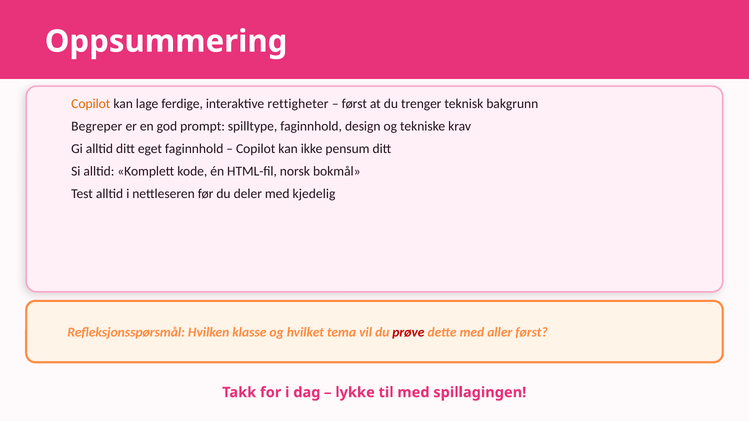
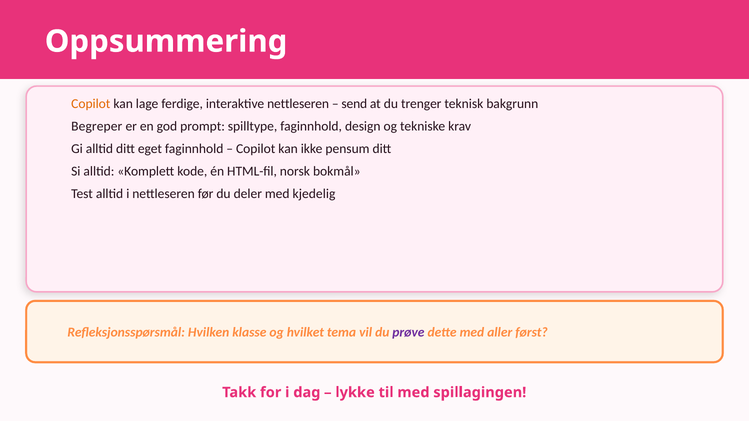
interaktive rettigheter: rettigheter -> nettleseren
først at (354, 104): først -> send
prøve colour: red -> purple
